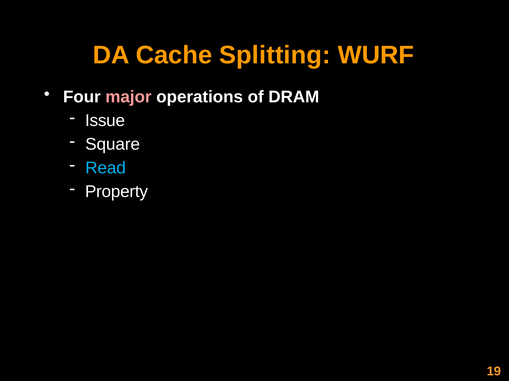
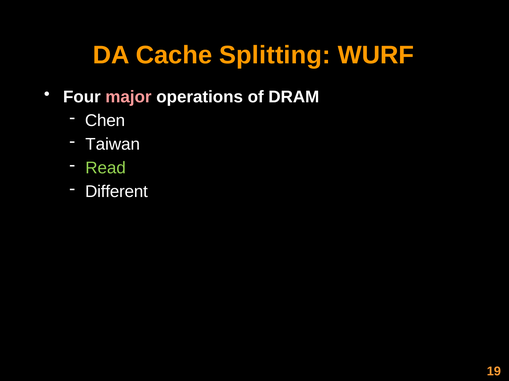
Issue: Issue -> Chen
Square: Square -> Taiwan
Read colour: light blue -> light green
Property: Property -> Different
